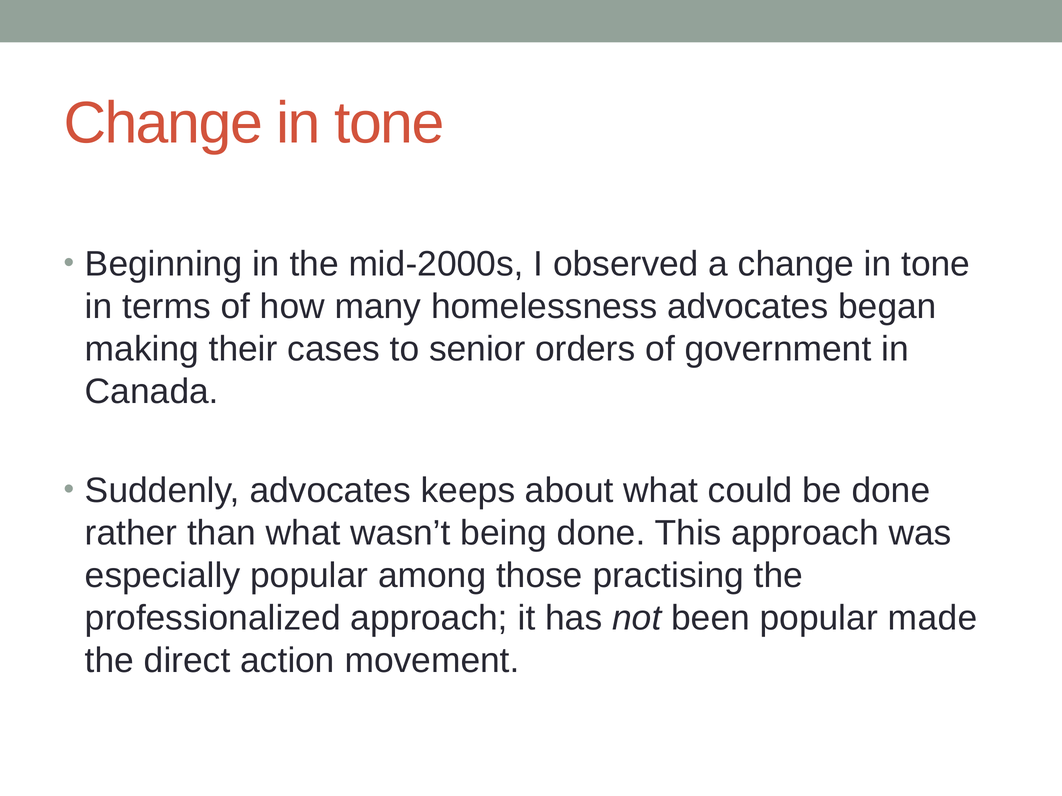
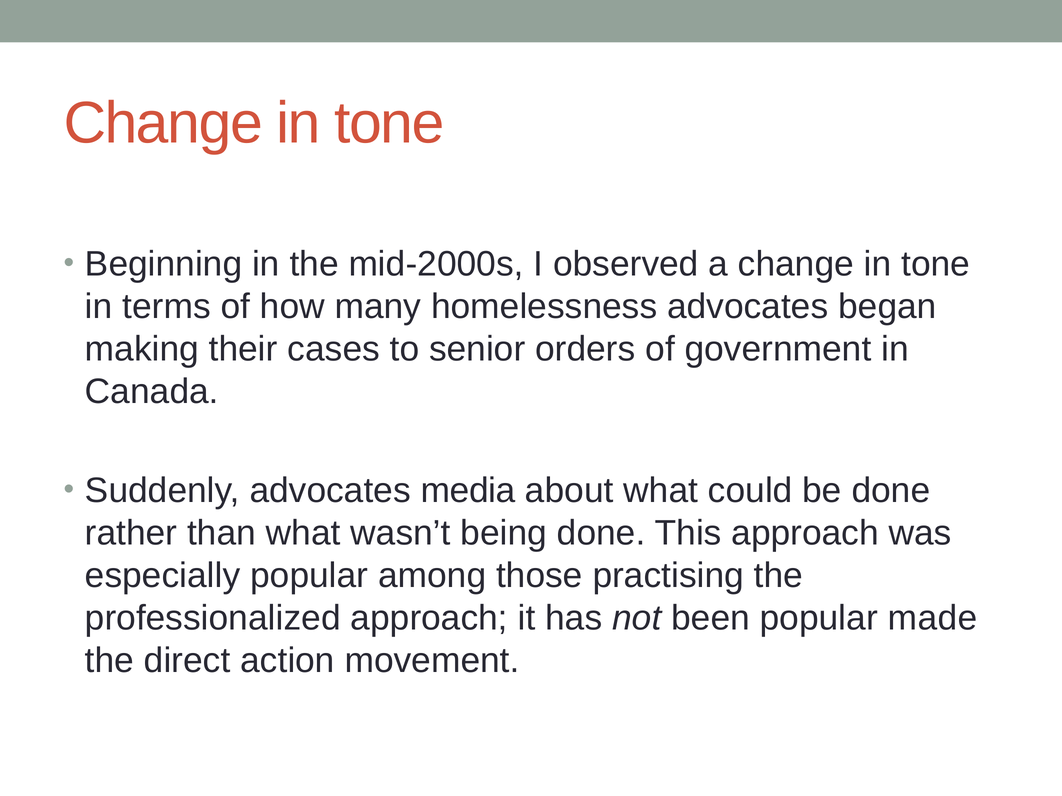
keeps: keeps -> media
